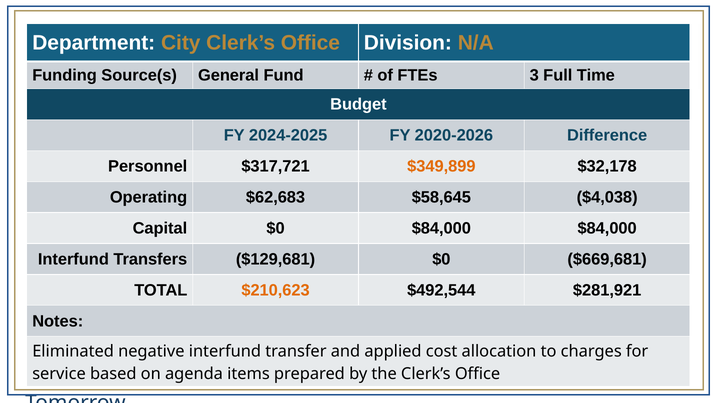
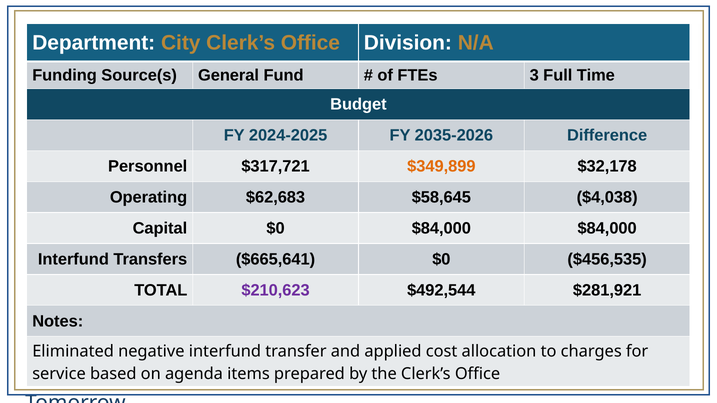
2020-2026: 2020-2026 -> 2035-2026
$129,681: $129,681 -> $665,641
$669,681: $669,681 -> $456,535
$210,623 colour: orange -> purple
